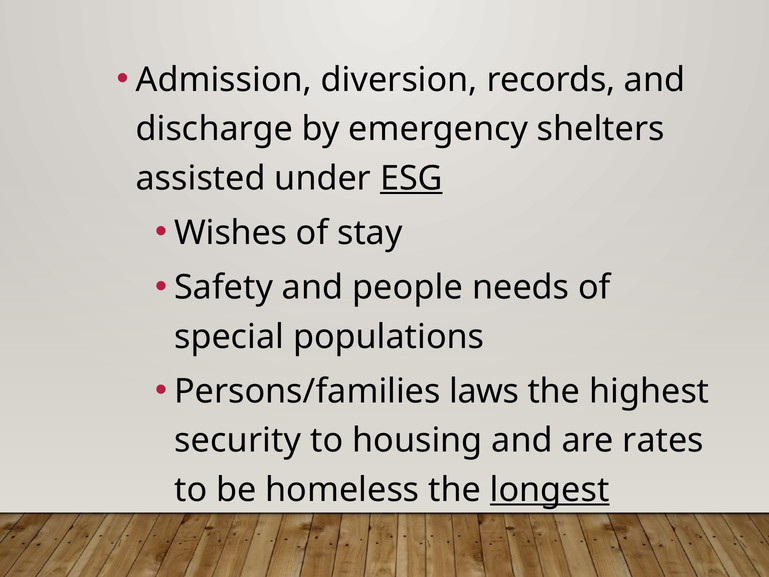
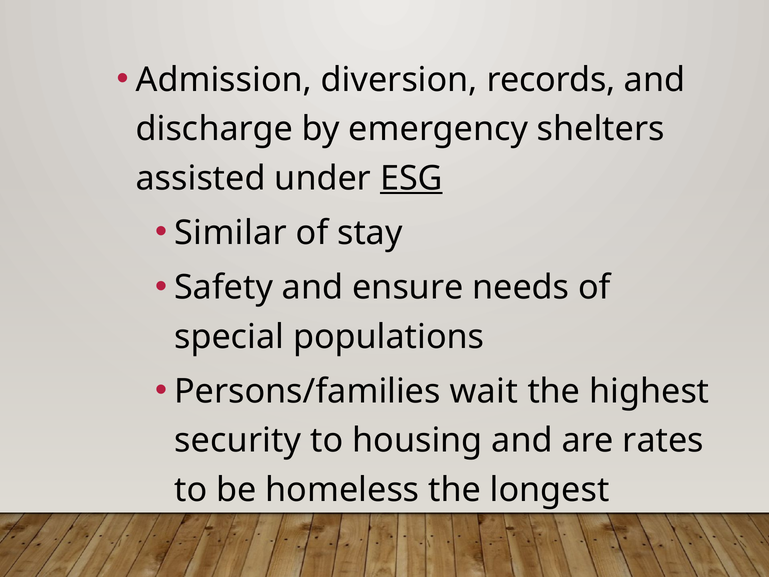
Wishes: Wishes -> Similar
people: people -> ensure
laws: laws -> wait
longest underline: present -> none
